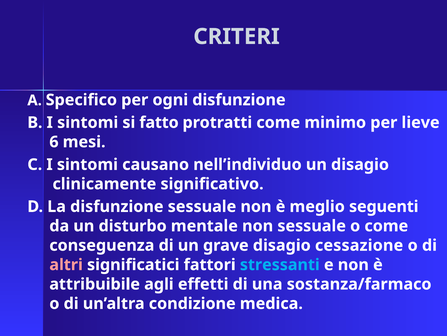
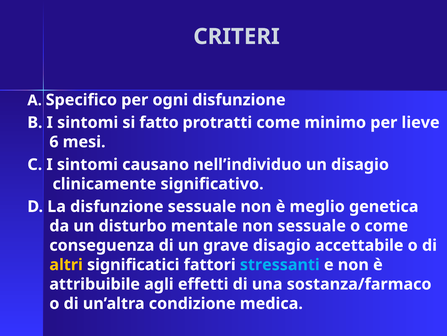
seguenti: seguenti -> genetica
cessazione: cessazione -> accettabile
altri colour: pink -> yellow
